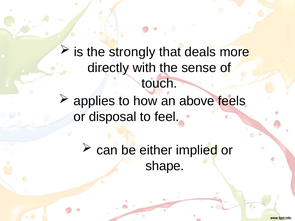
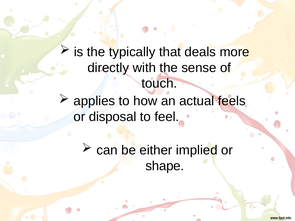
strongly: strongly -> typically
above: above -> actual
